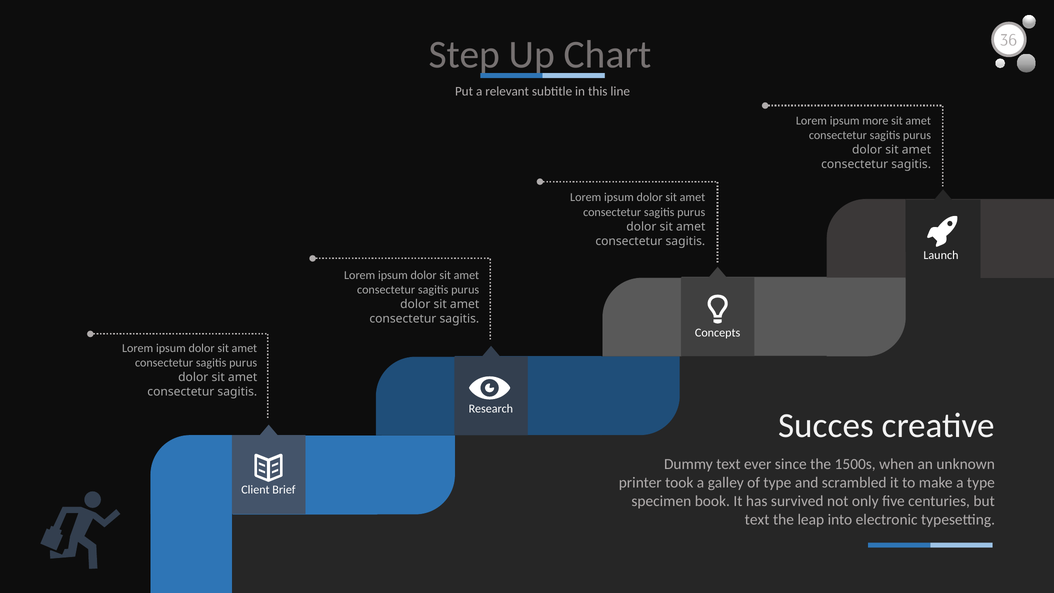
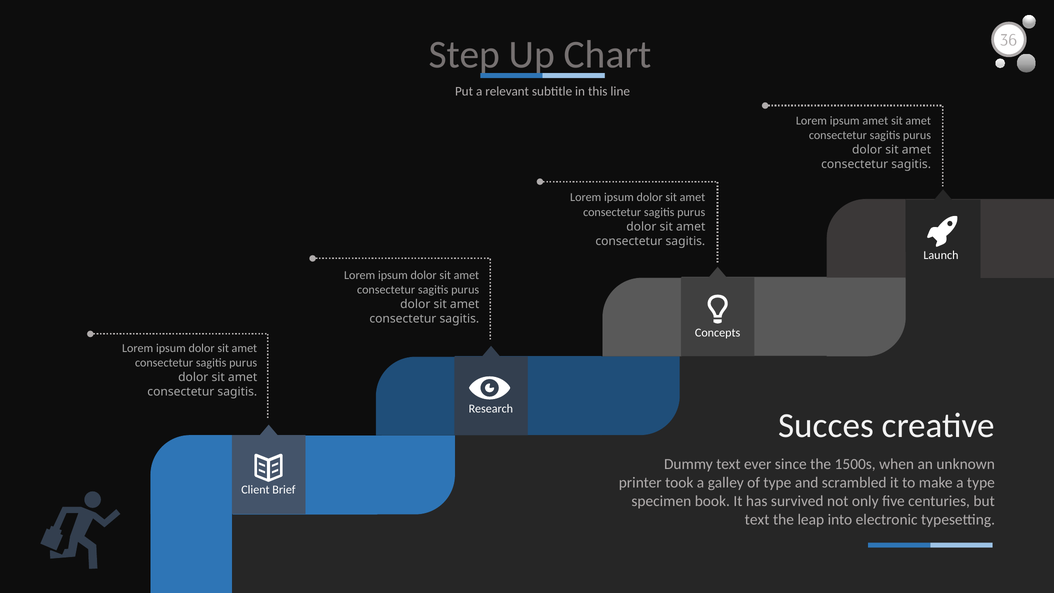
ipsum more: more -> amet
